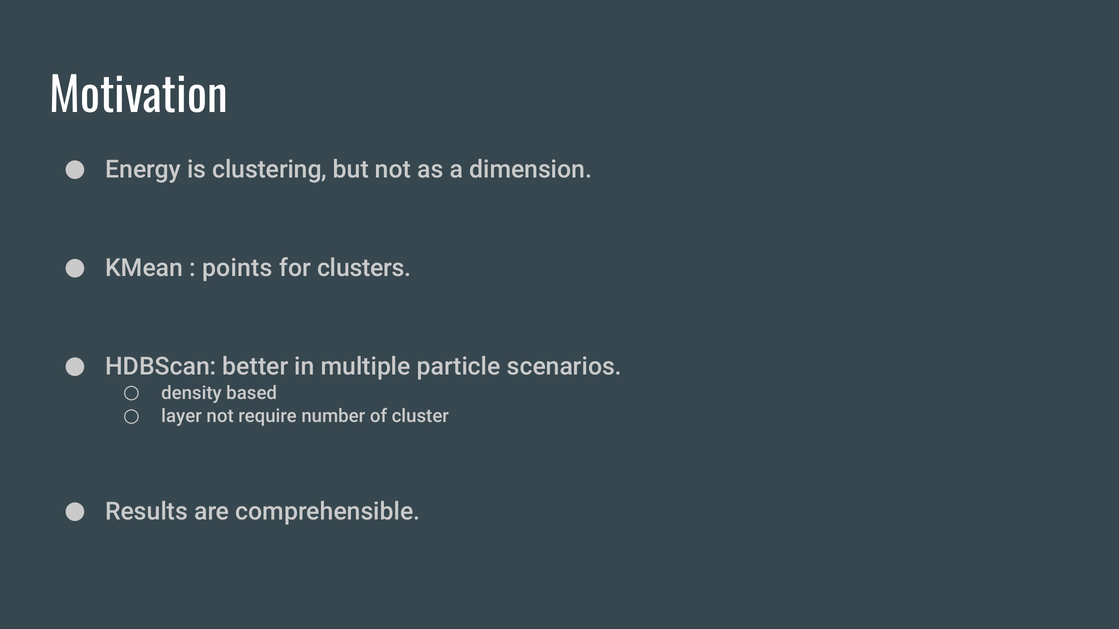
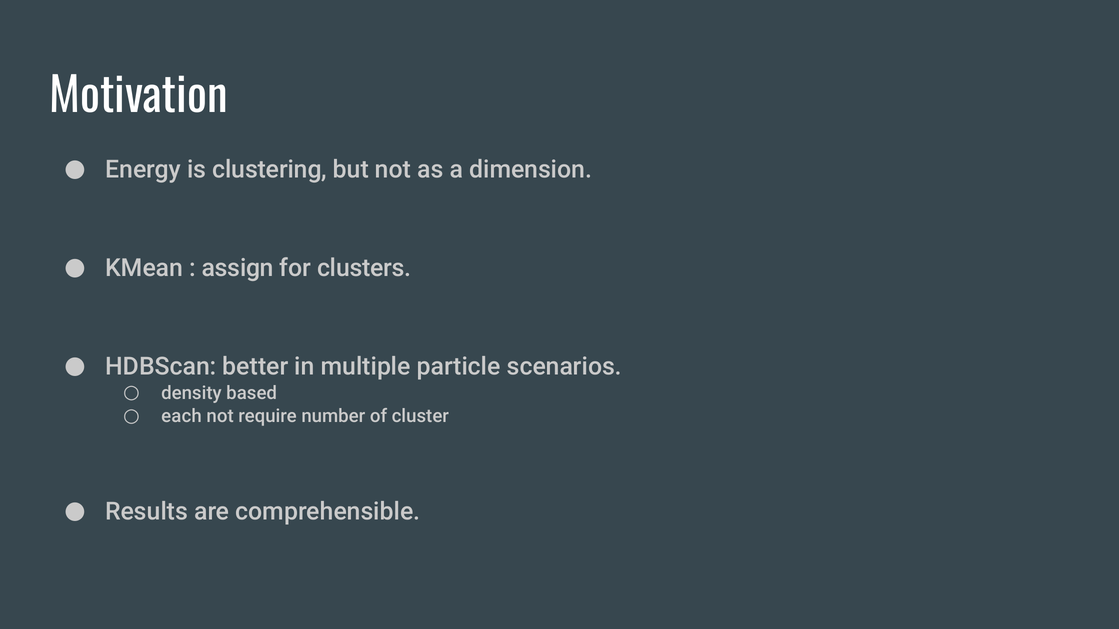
points: points -> assign
layer: layer -> each
